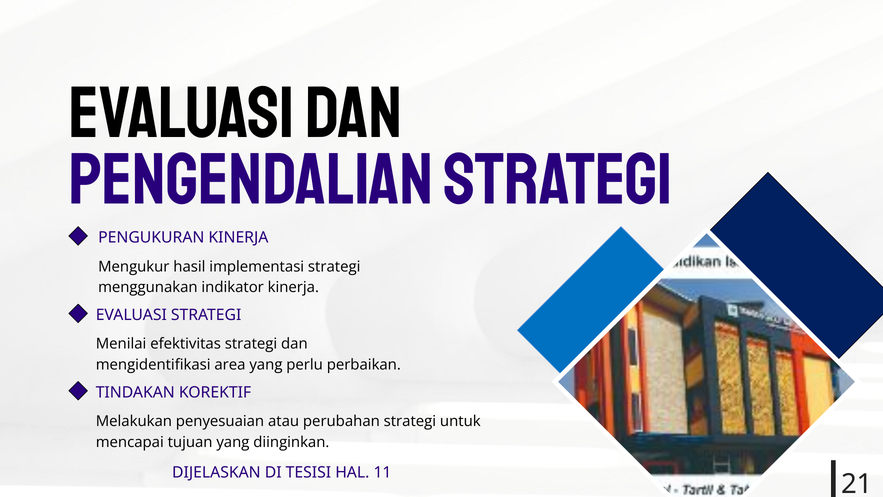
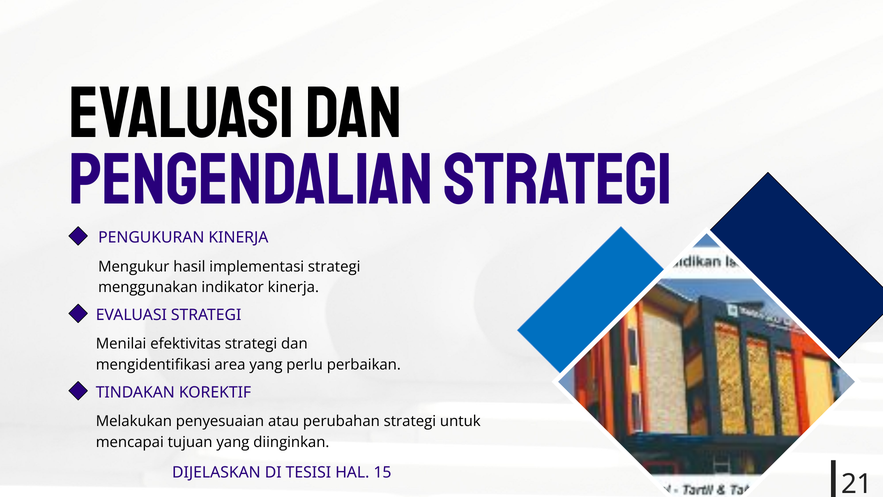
11: 11 -> 15
